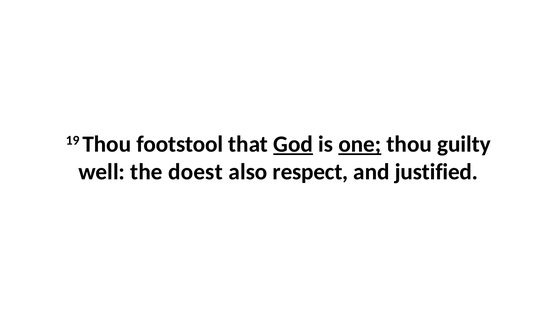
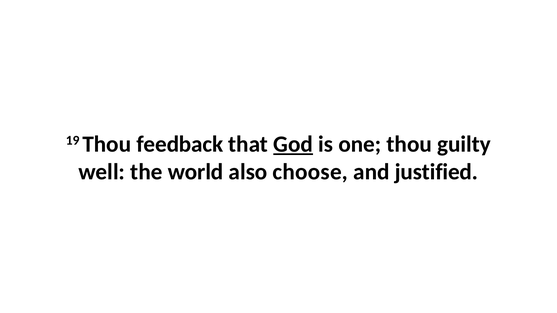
footstool: footstool -> feedback
one underline: present -> none
doest: doest -> world
respect: respect -> choose
